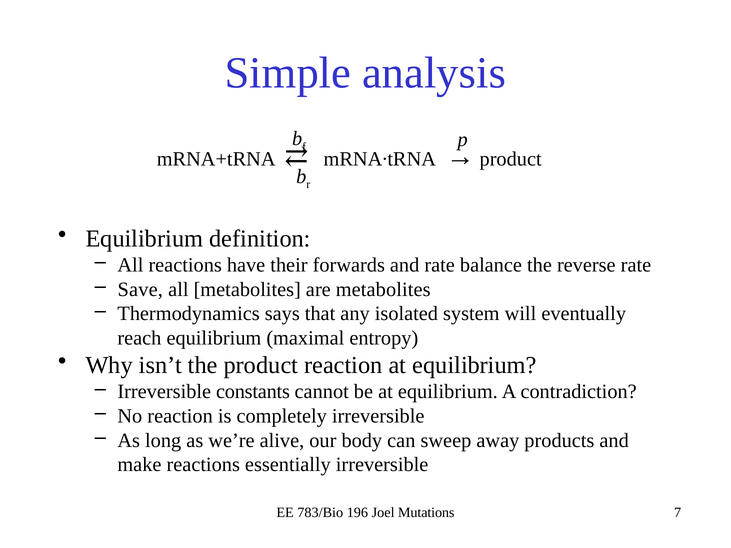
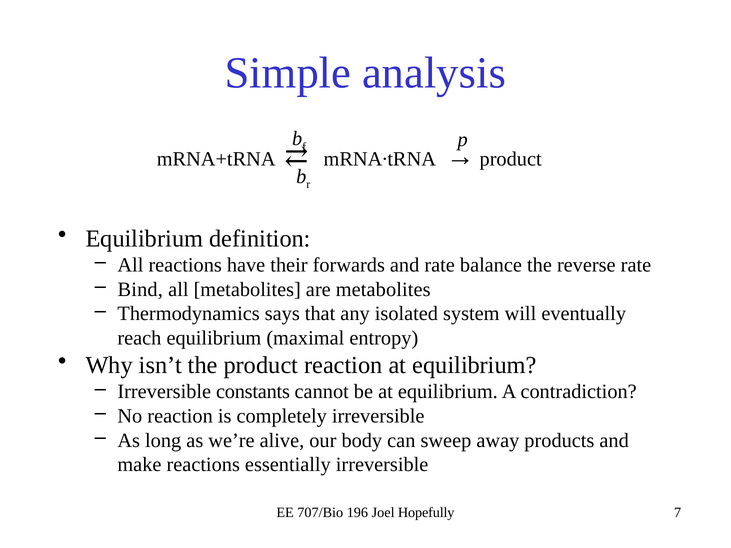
Save: Save -> Bind
783/Bio: 783/Bio -> 707/Bio
Mutations: Mutations -> Hopefully
